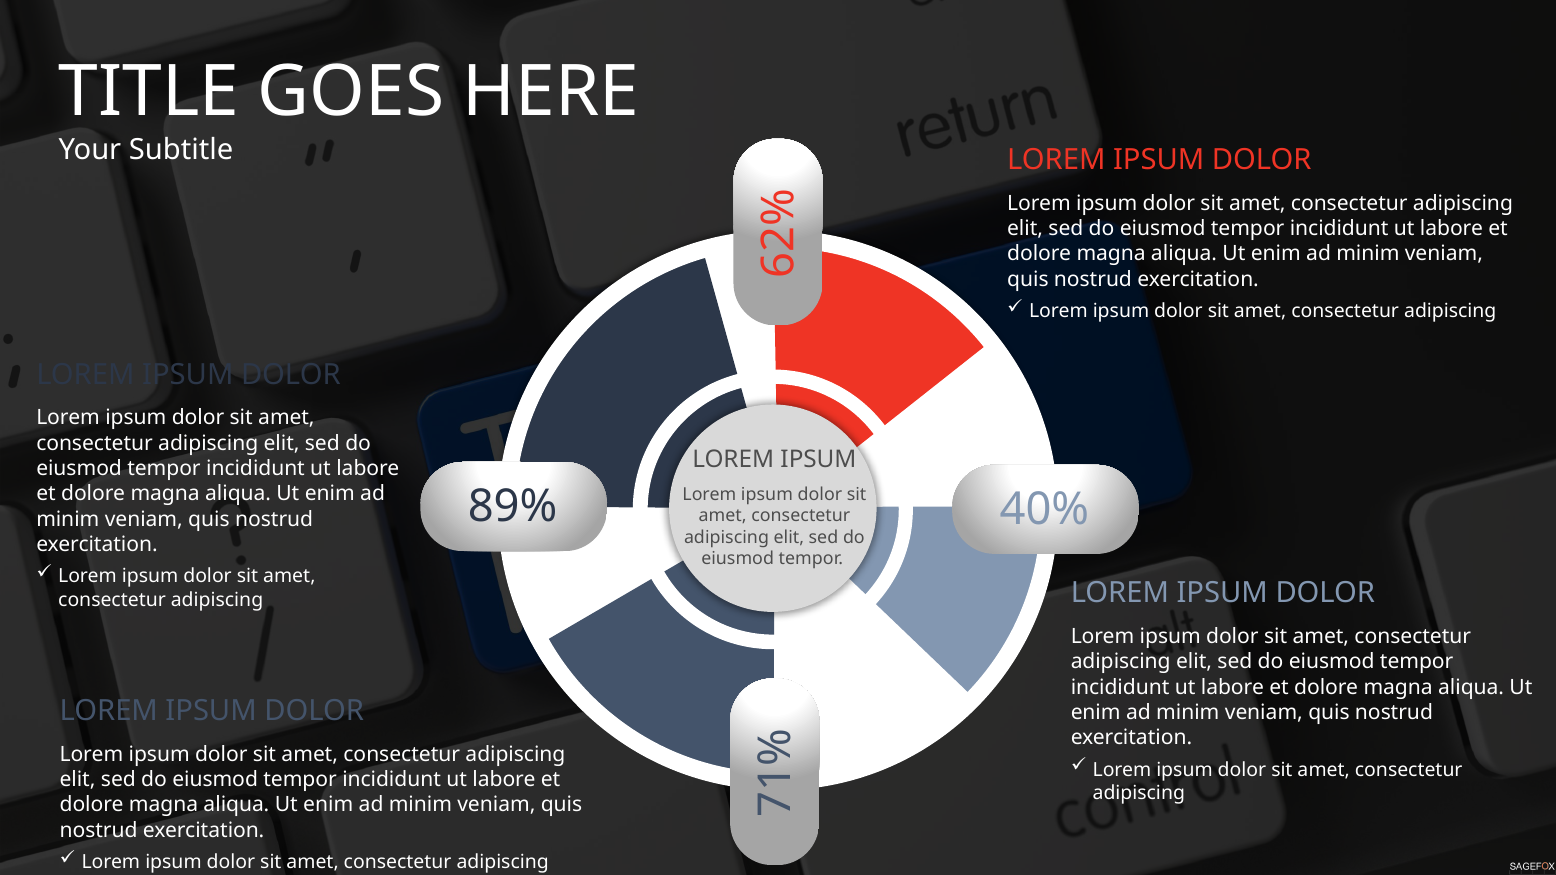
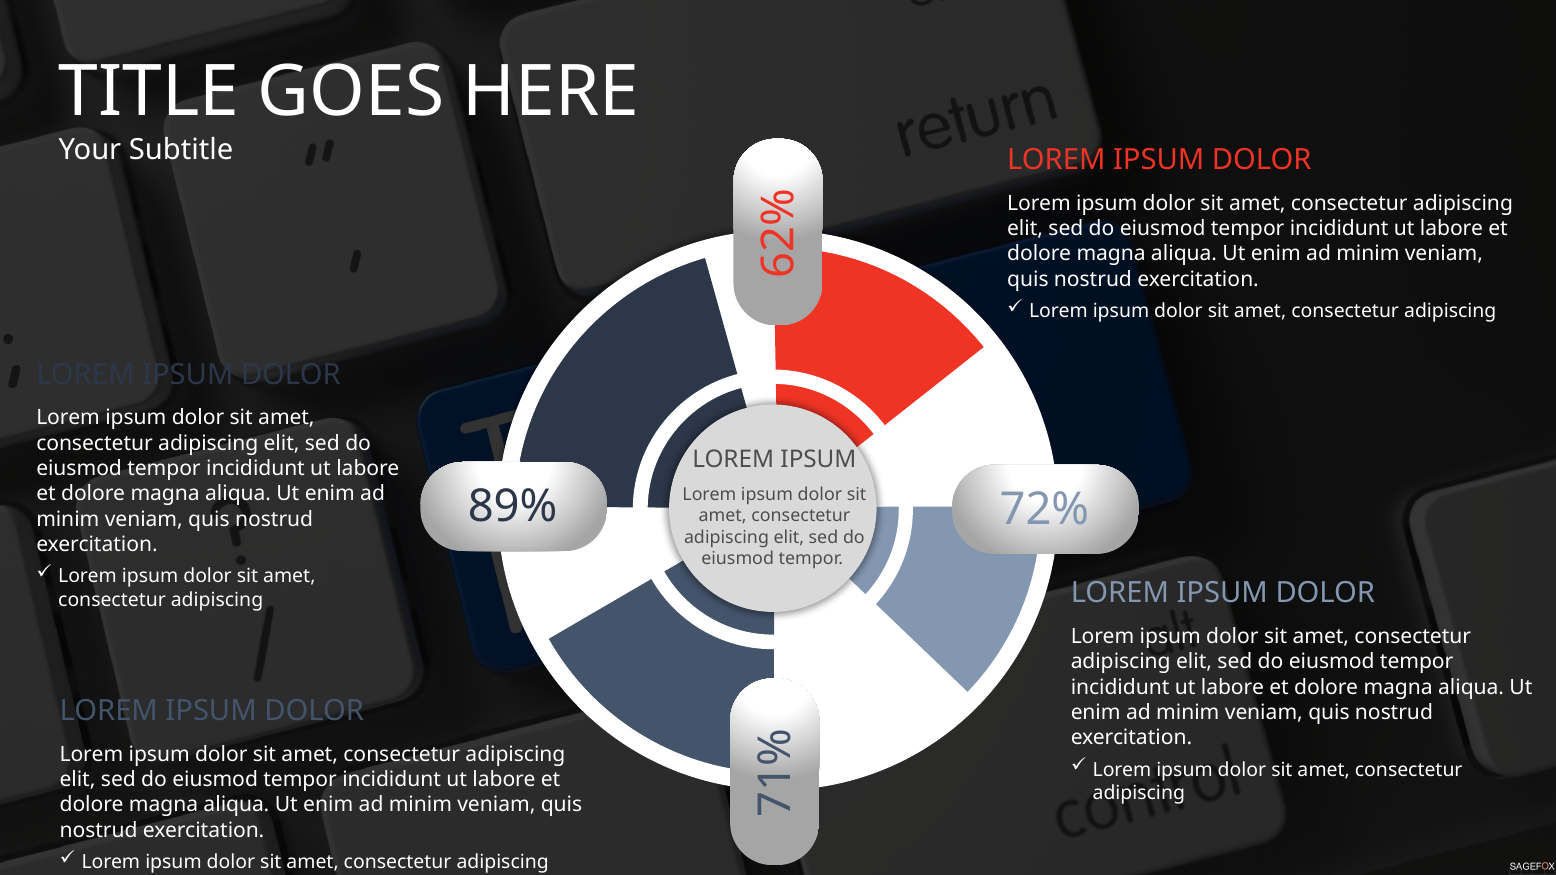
40%: 40% -> 72%
